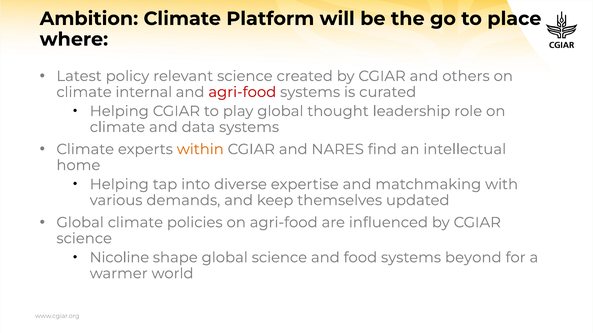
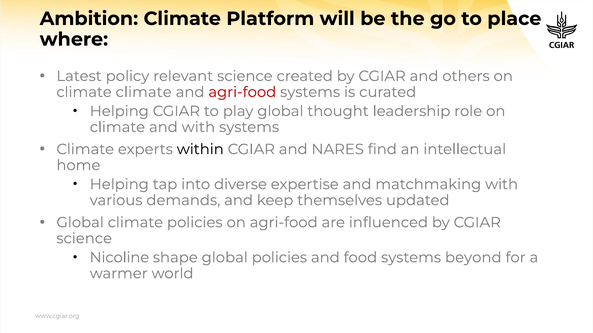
climate internal: internal -> climate
and data: data -> with
within colour: orange -> black
global science: science -> policies
